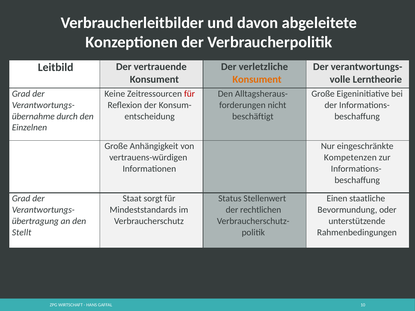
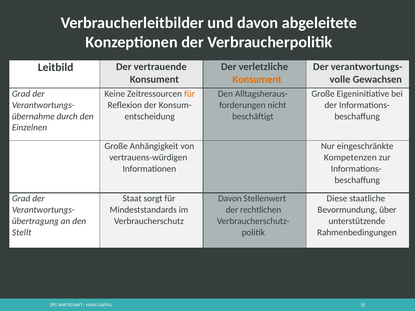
Lerntheorie: Lerntheorie -> Gewachsen
für at (190, 94) colour: red -> orange
Status at (230, 199): Status -> Davon
Einen: Einen -> Diese
oder: oder -> über
